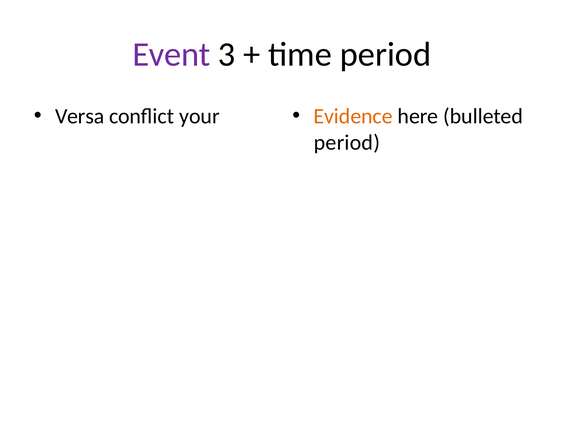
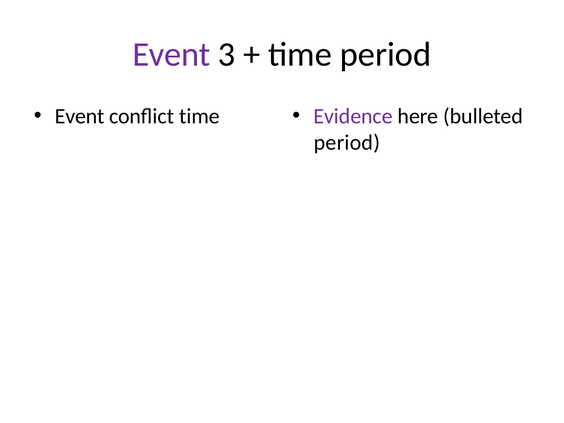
Versa at (80, 116): Versa -> Event
conflict your: your -> time
Evidence colour: orange -> purple
